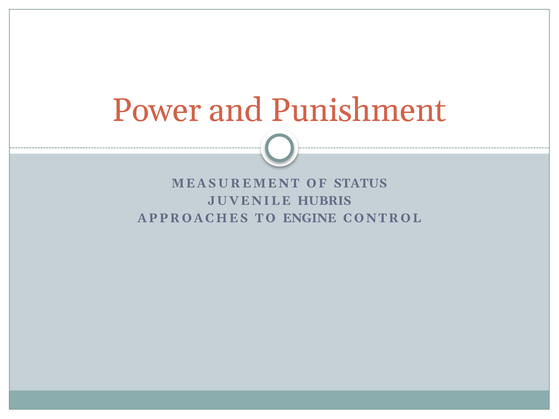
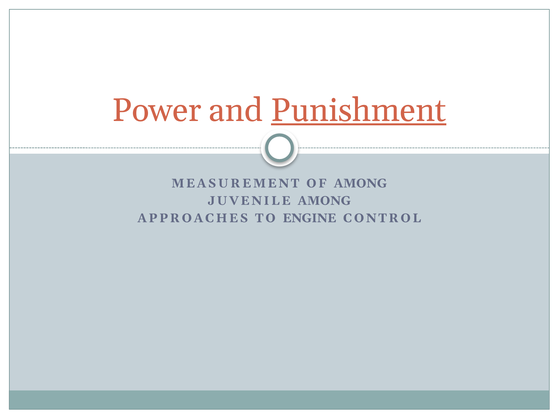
Punishment underline: none -> present
OF STATUS: STATUS -> AMONG
JUVENILE HUBRIS: HUBRIS -> AMONG
